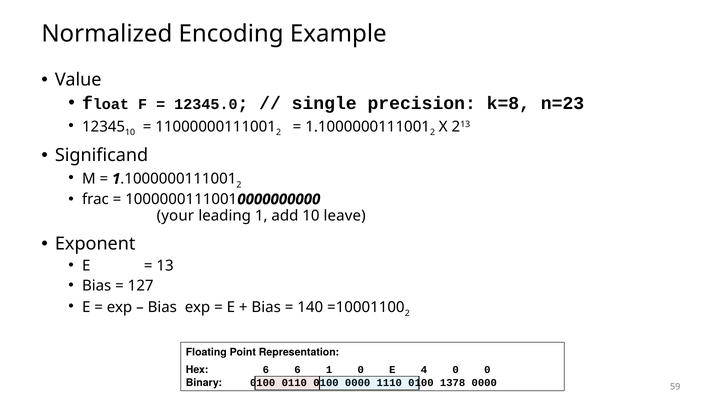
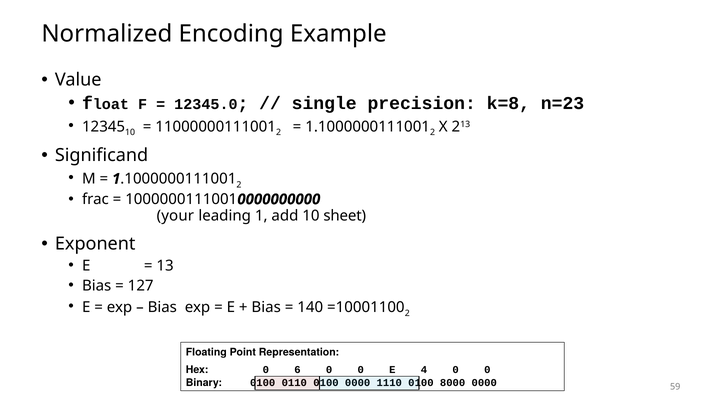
leave: leave -> sheet
Hex 6: 6 -> 0
6 1: 1 -> 0
1378: 1378 -> 8000
